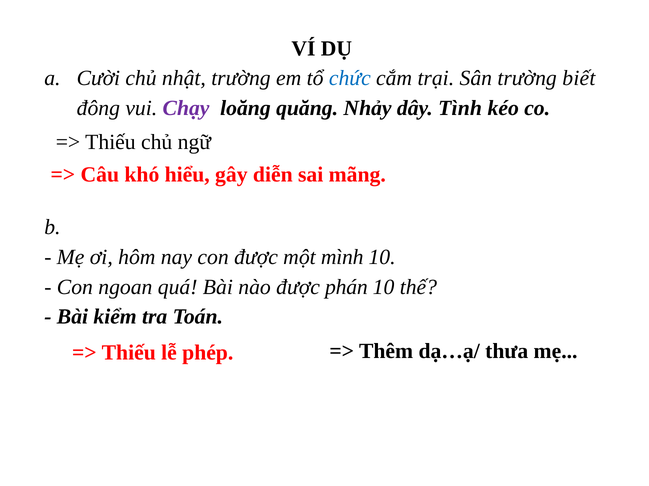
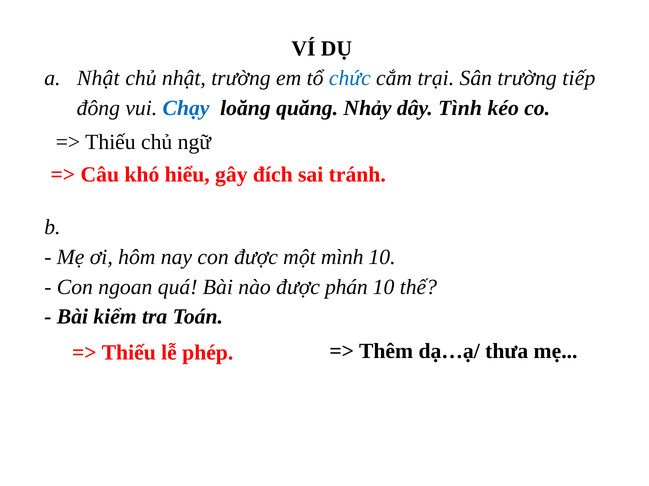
Cười at (98, 78): Cười -> Nhật
biết: biết -> tiếp
Chạy colour: purple -> blue
diễn: diễn -> đích
mãng: mãng -> tránh
